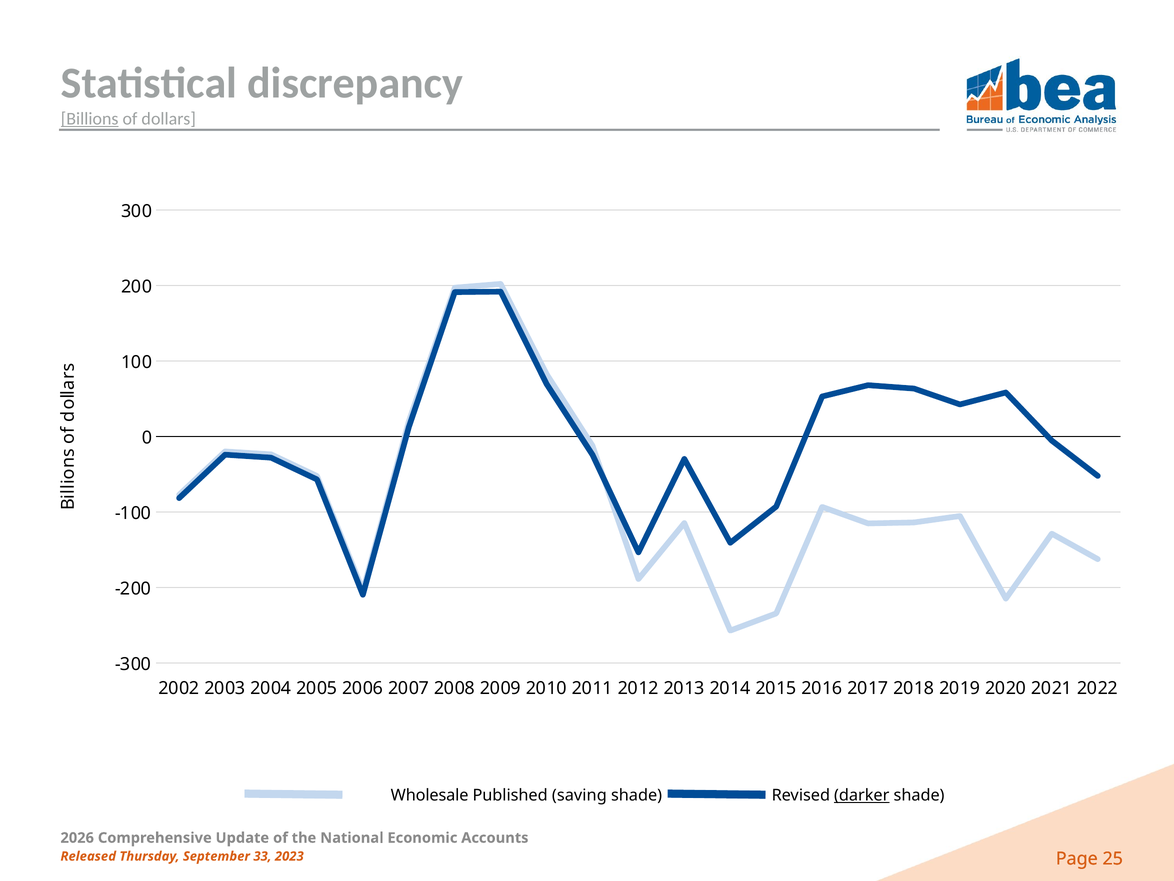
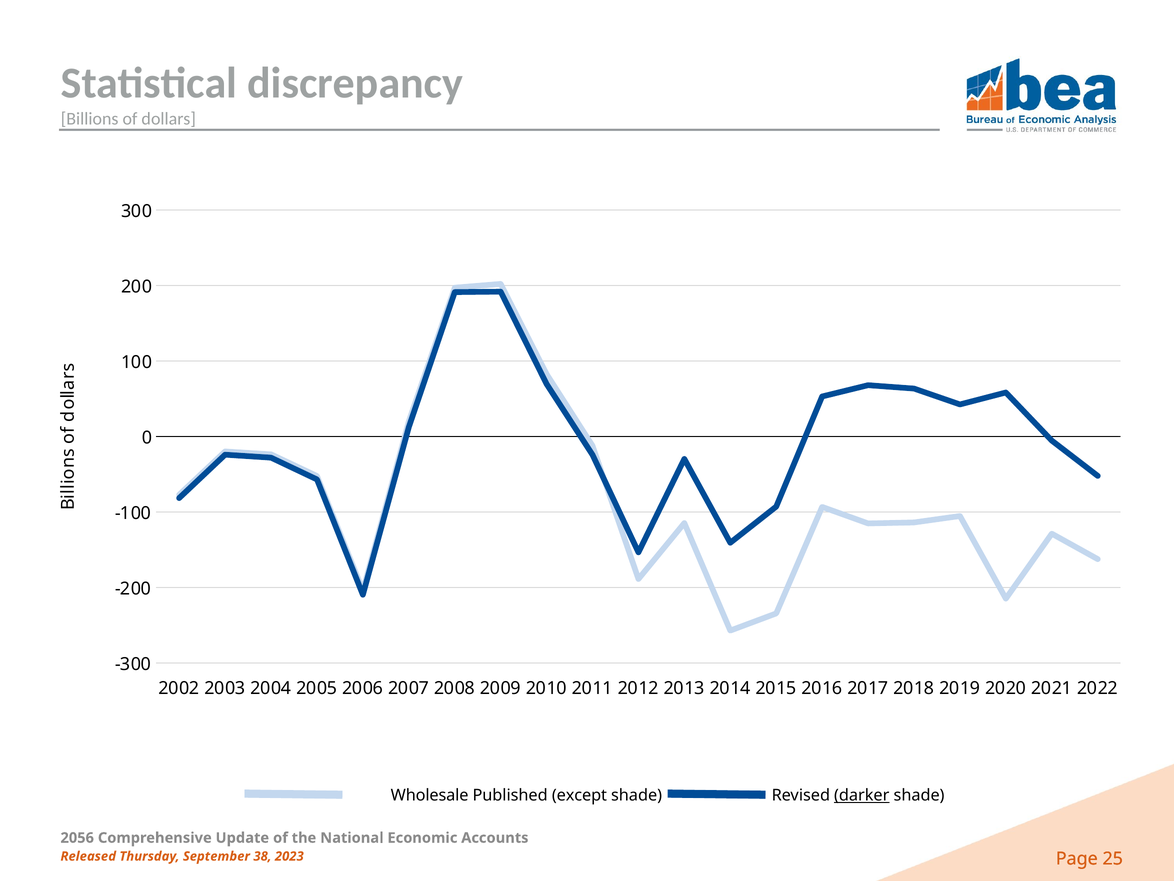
Billions underline: present -> none
saving: saving -> except
2026: 2026 -> 2056
33: 33 -> 38
